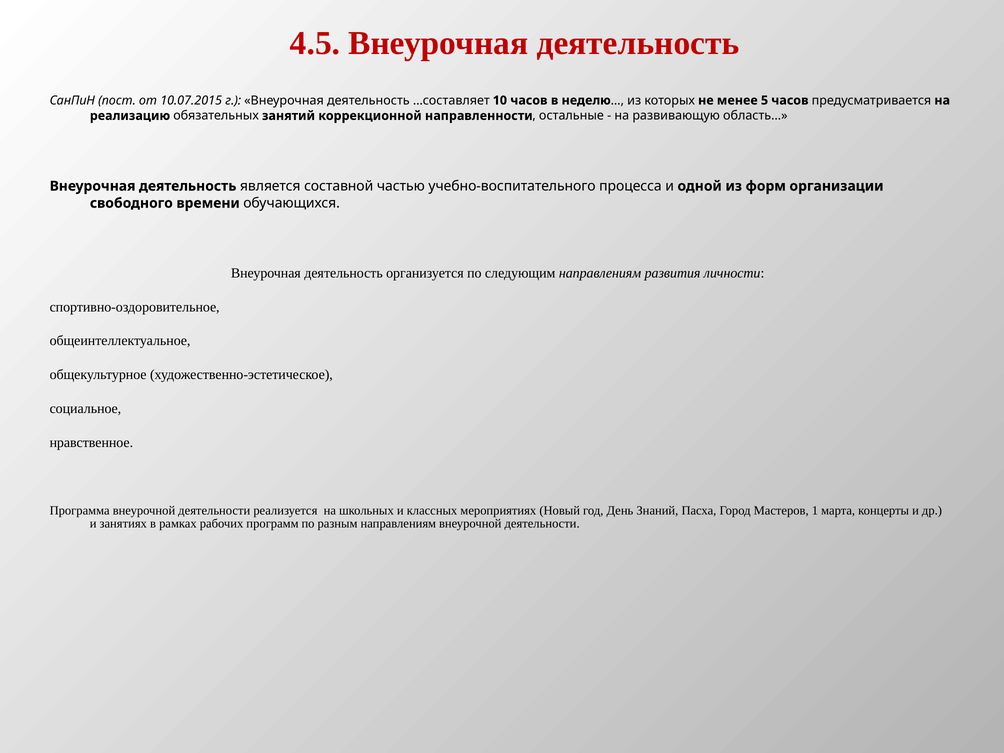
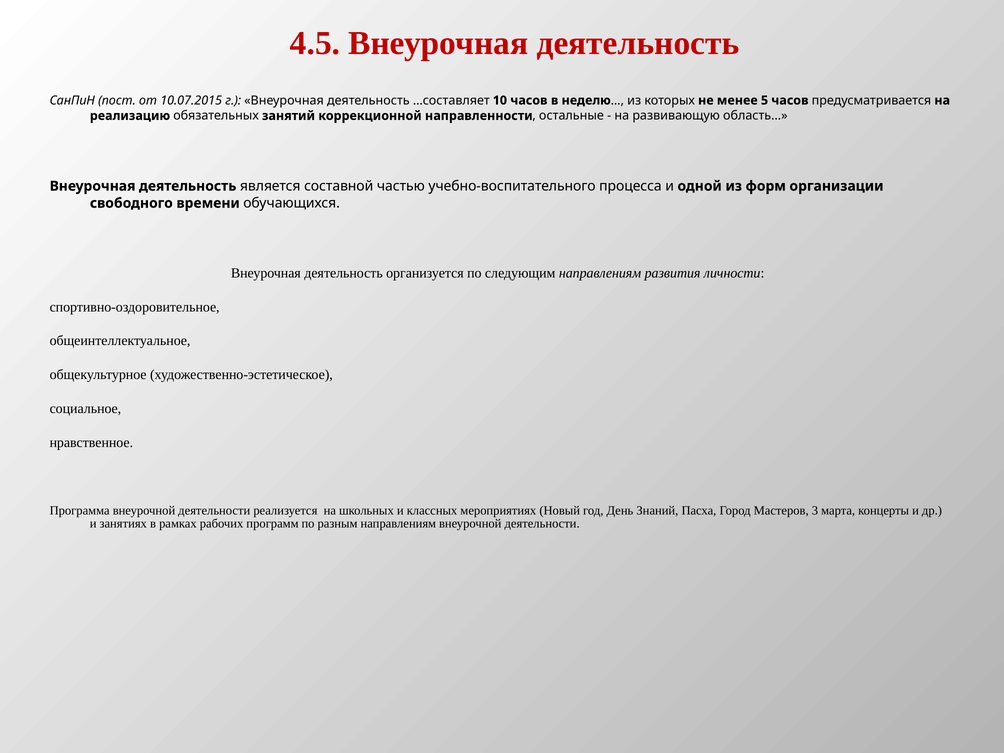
1: 1 -> 3
